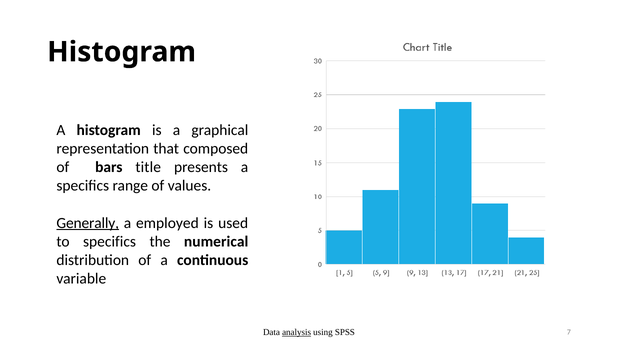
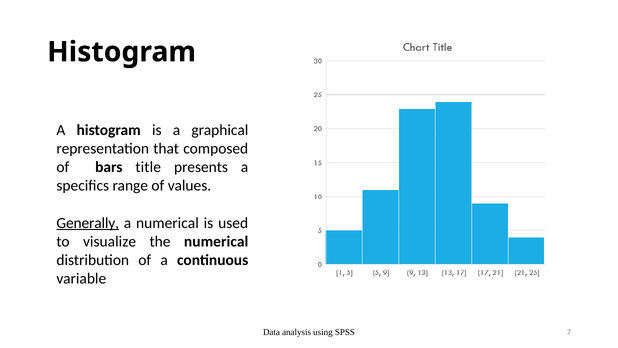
a employed: employed -> numerical
to specifics: specifics -> visualize
analysis underline: present -> none
